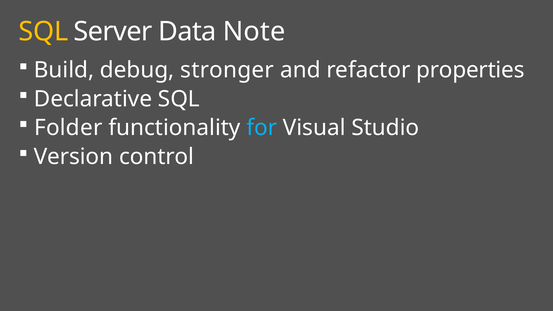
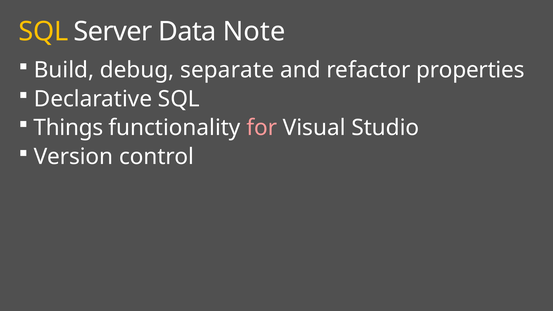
stronger: stronger -> separate
Folder: Folder -> Things
for colour: light blue -> pink
